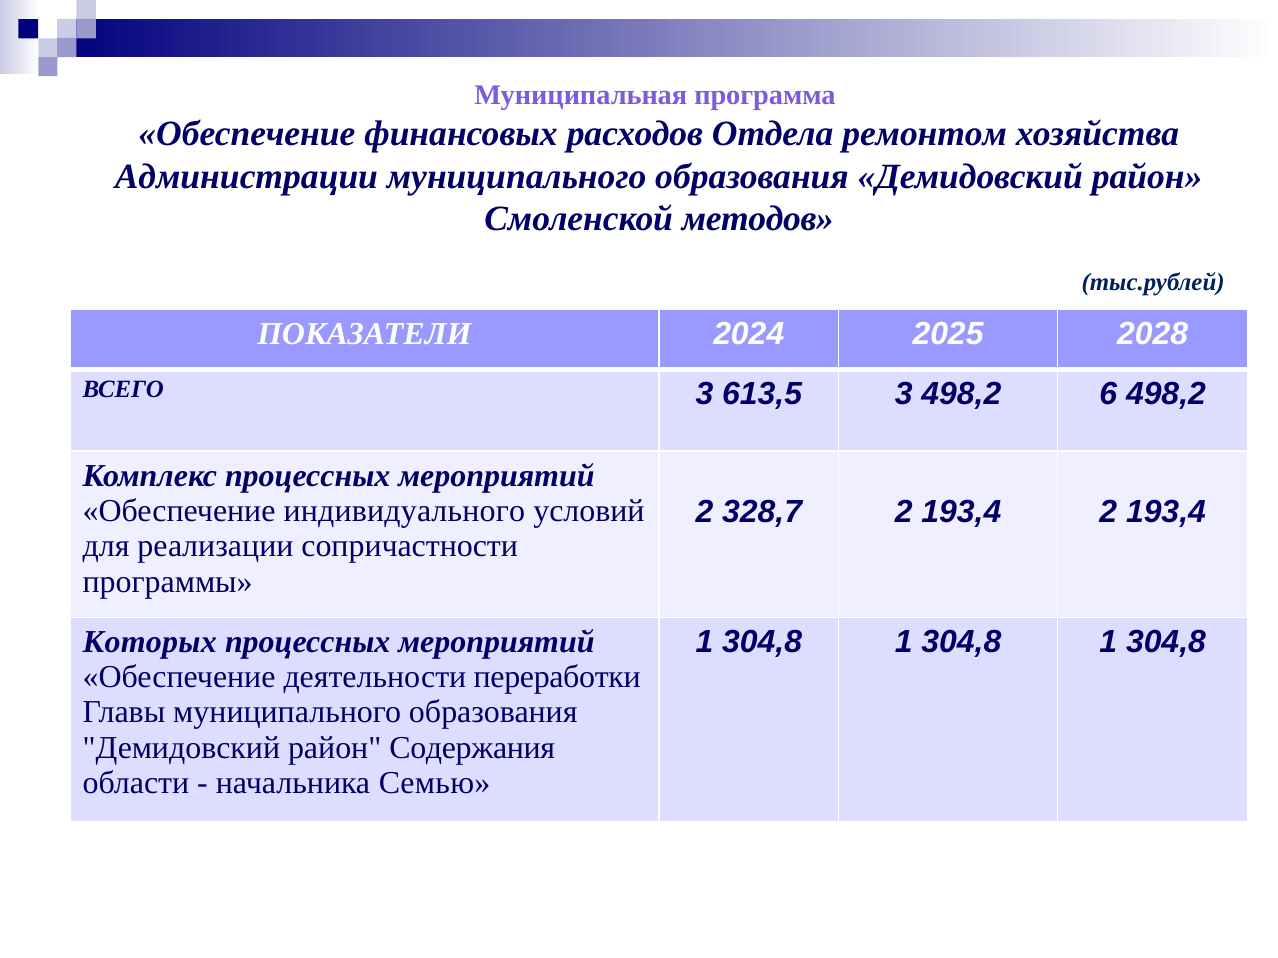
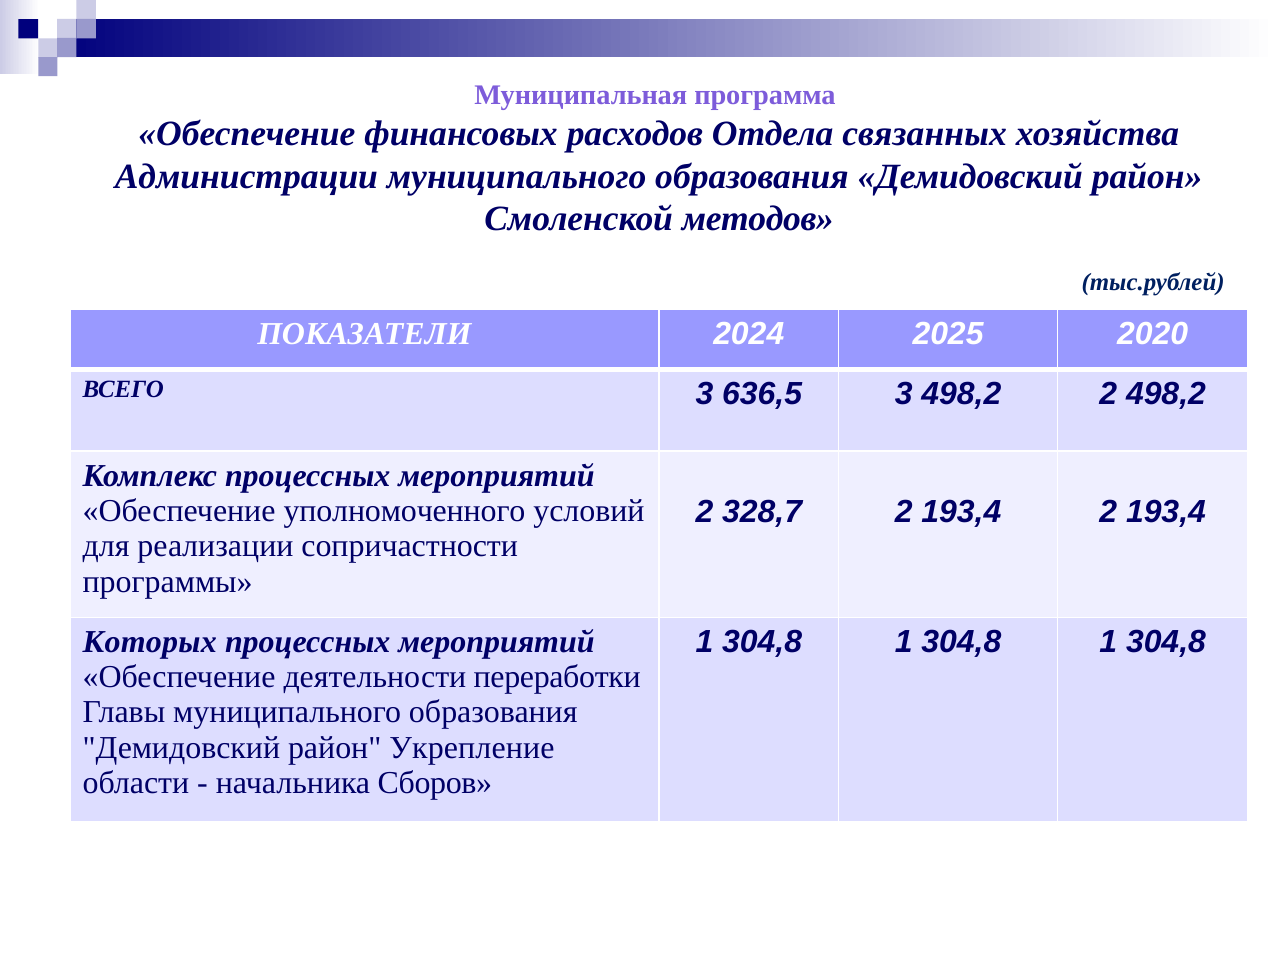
ремонтом: ремонтом -> связанных
2028: 2028 -> 2020
613,5: 613,5 -> 636,5
498,2 6: 6 -> 2
индивидуального: индивидуального -> уполномоченного
Содержания: Содержания -> Укрепление
Семью: Семью -> Сборов
